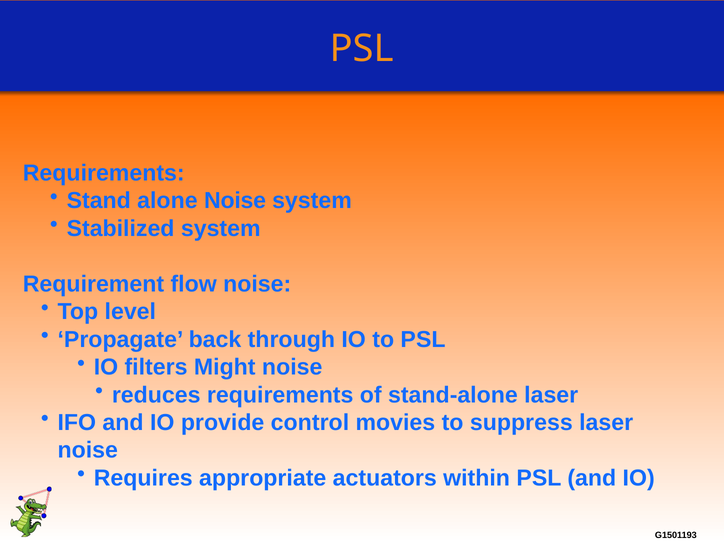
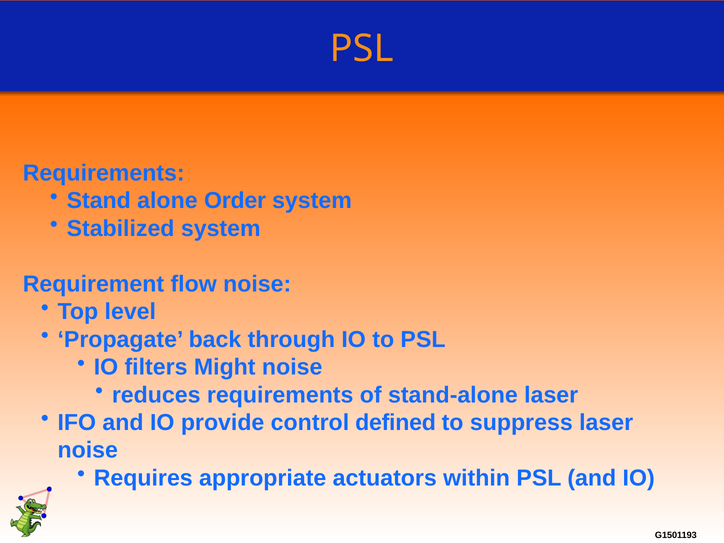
alone Noise: Noise -> Order
movies: movies -> defined
